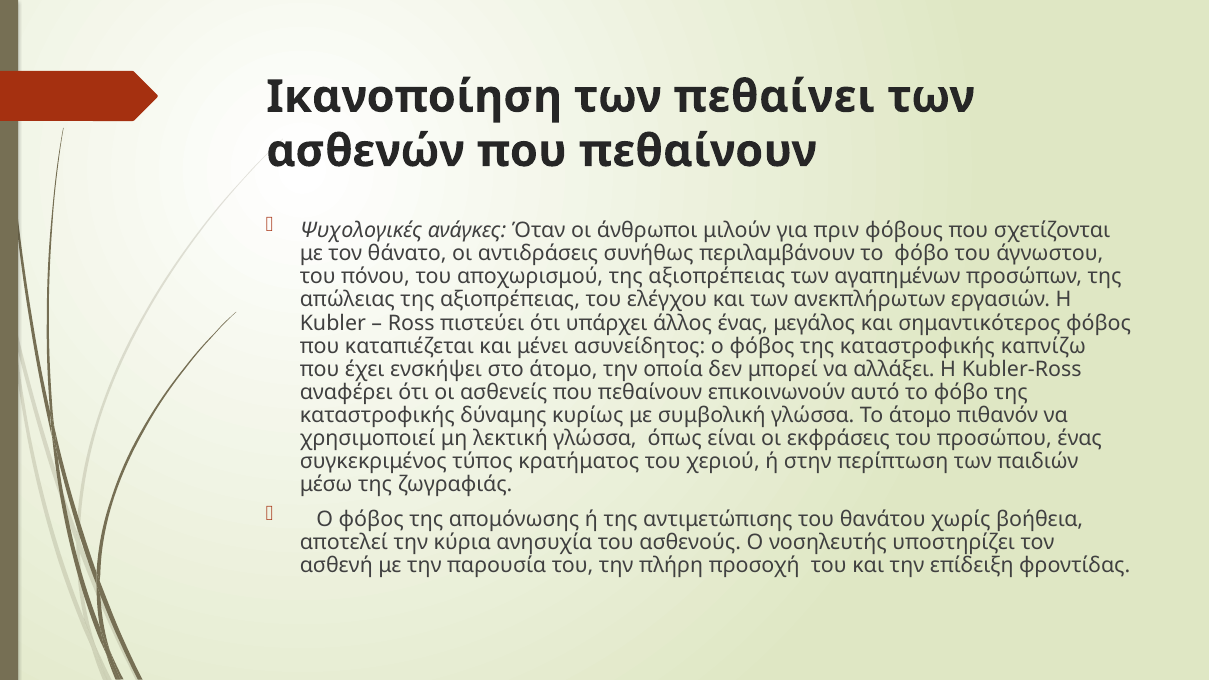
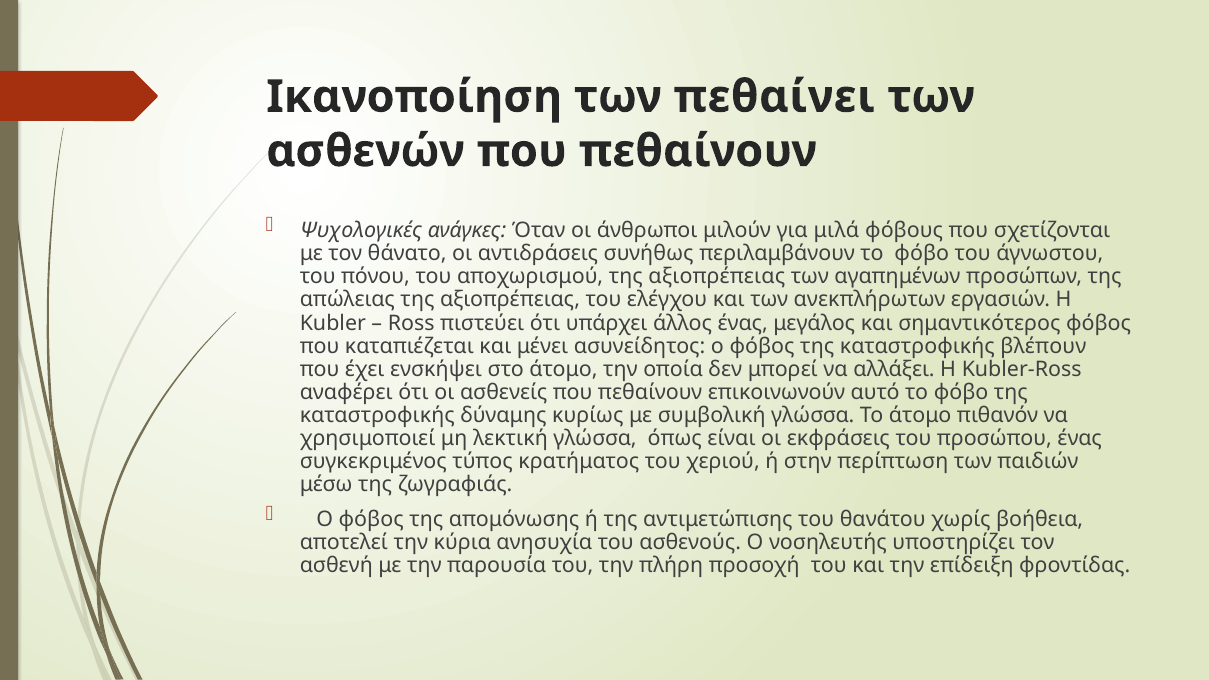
πριν: πριν -> μιλά
καπνίζω: καπνίζω -> βλέπουν
